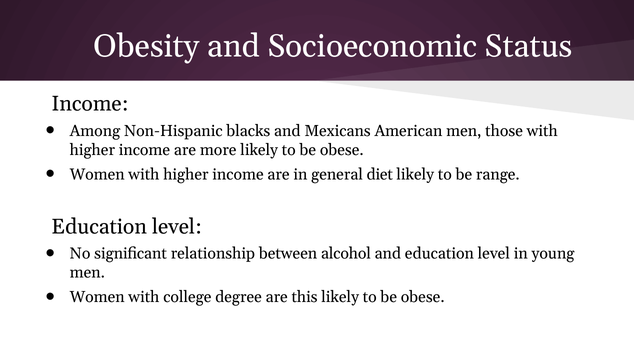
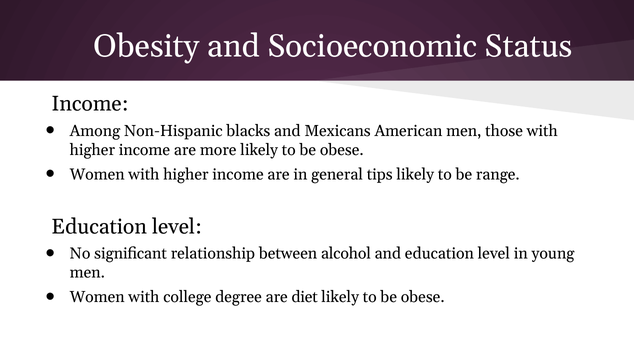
diet: diet -> tips
this: this -> diet
